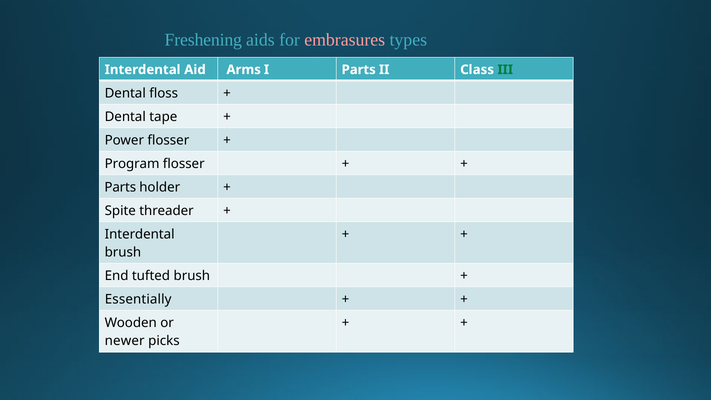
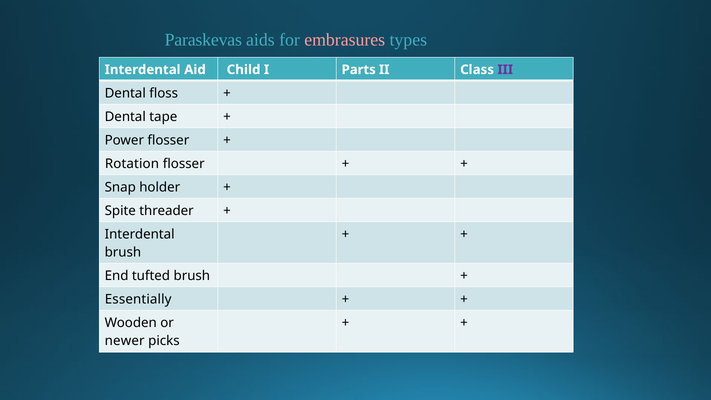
Freshening: Freshening -> Paraskevas
Arms: Arms -> Child
III colour: green -> purple
Program: Program -> Rotation
Parts at (120, 187): Parts -> Snap
